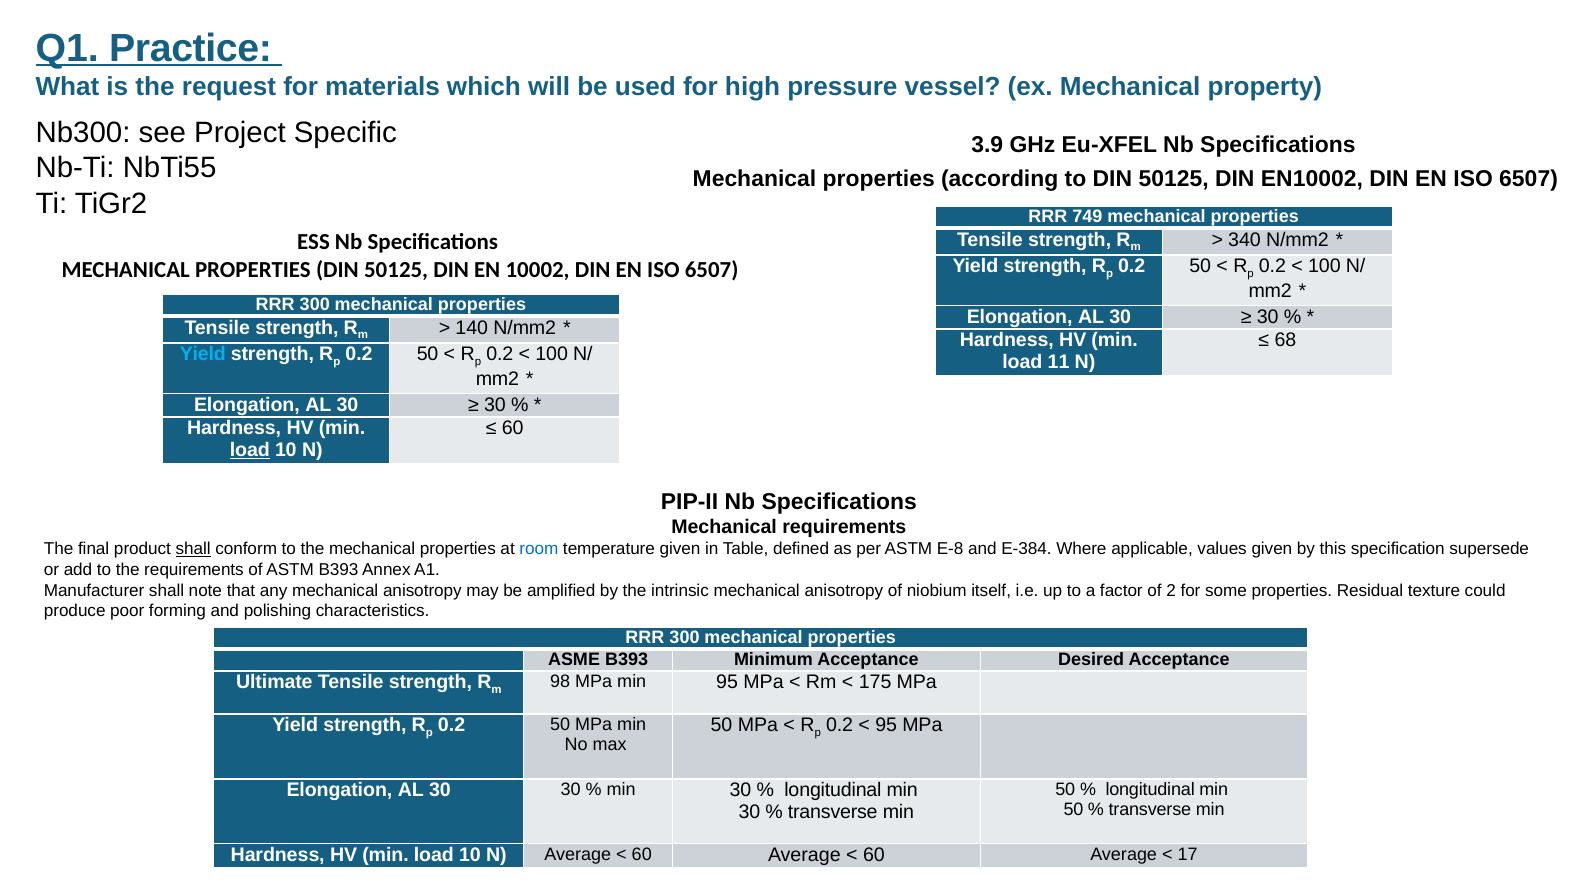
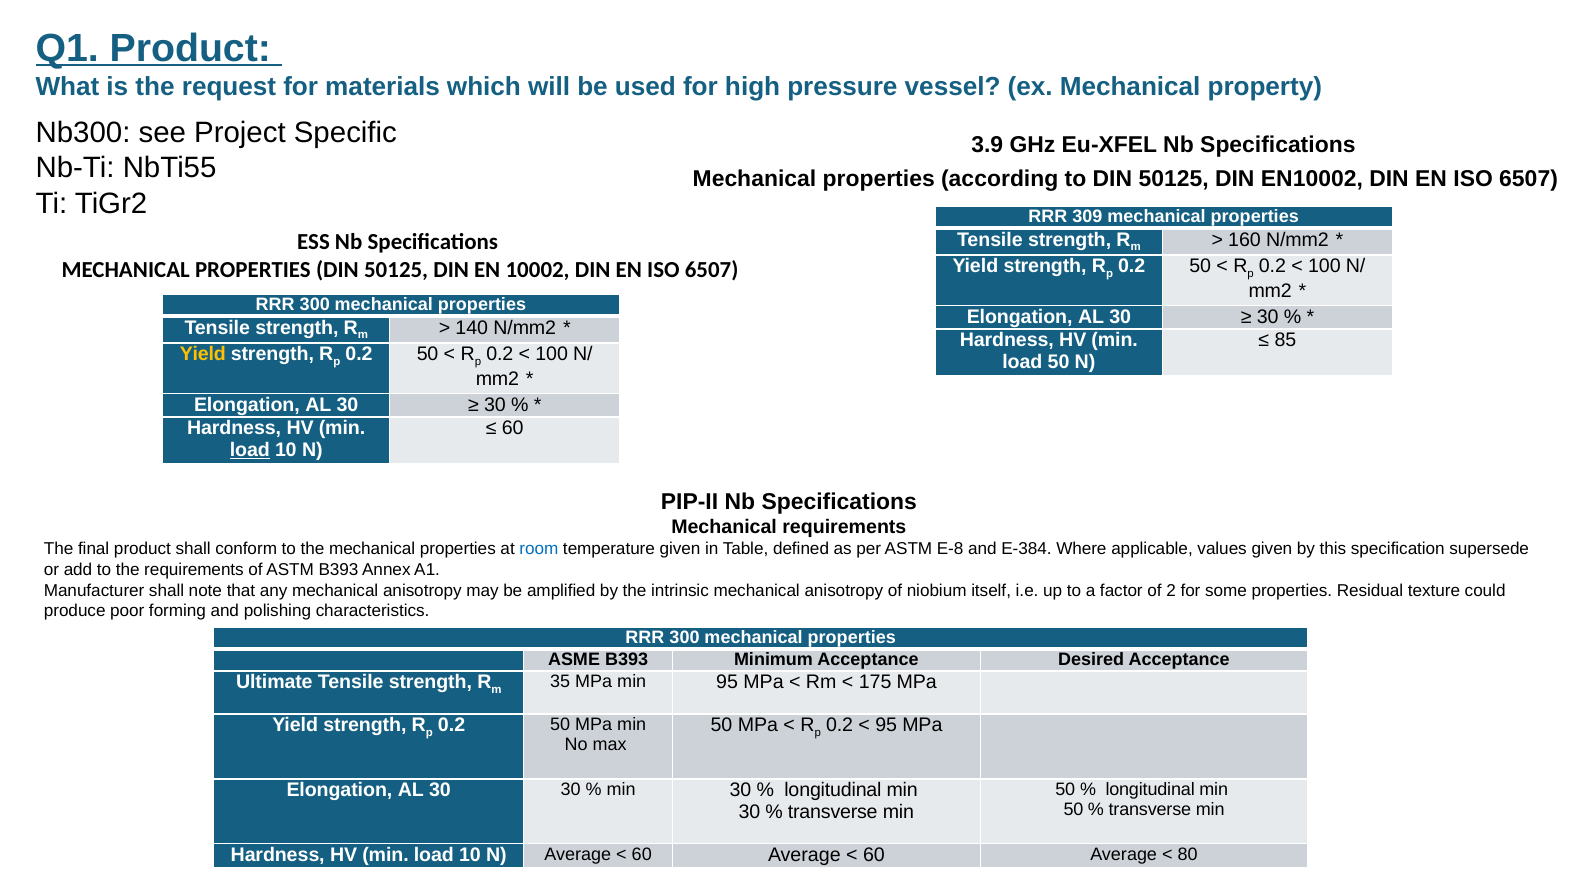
Q1 Practice: Practice -> Product
749: 749 -> 309
340: 340 -> 160
68: 68 -> 85
Yield at (203, 354) colour: light blue -> yellow
load 11: 11 -> 50
shall at (193, 549) underline: present -> none
98: 98 -> 35
17: 17 -> 80
